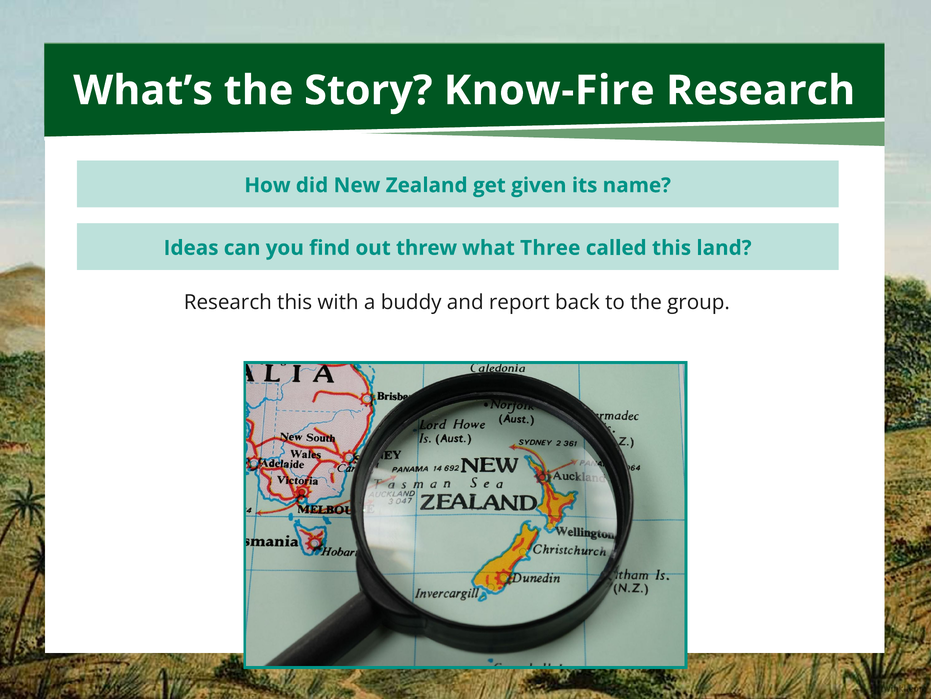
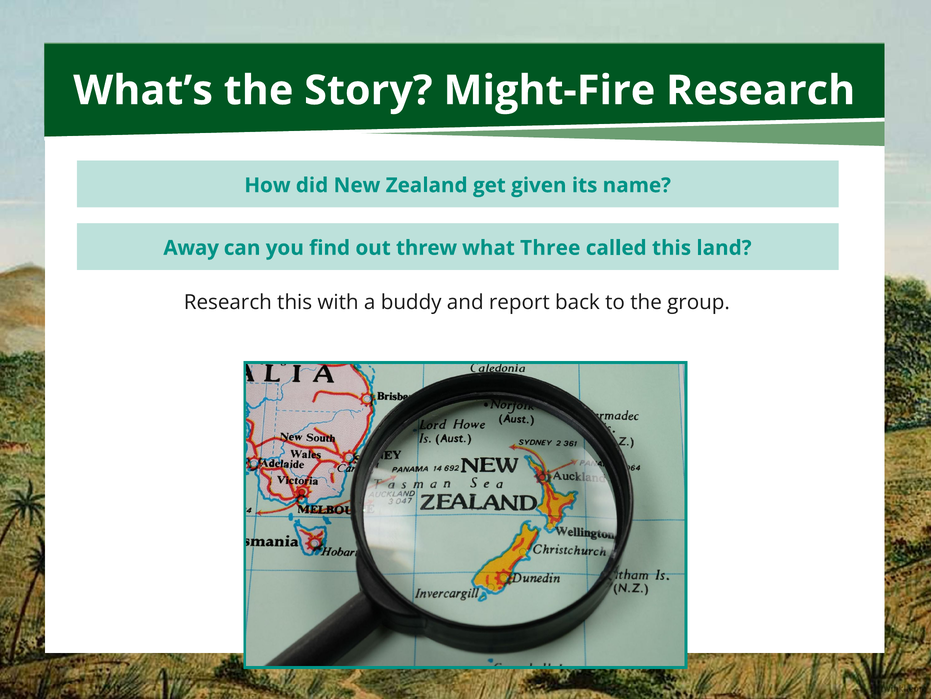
Know-Fire: Know-Fire -> Might-Fire
Ideas: Ideas -> Away
